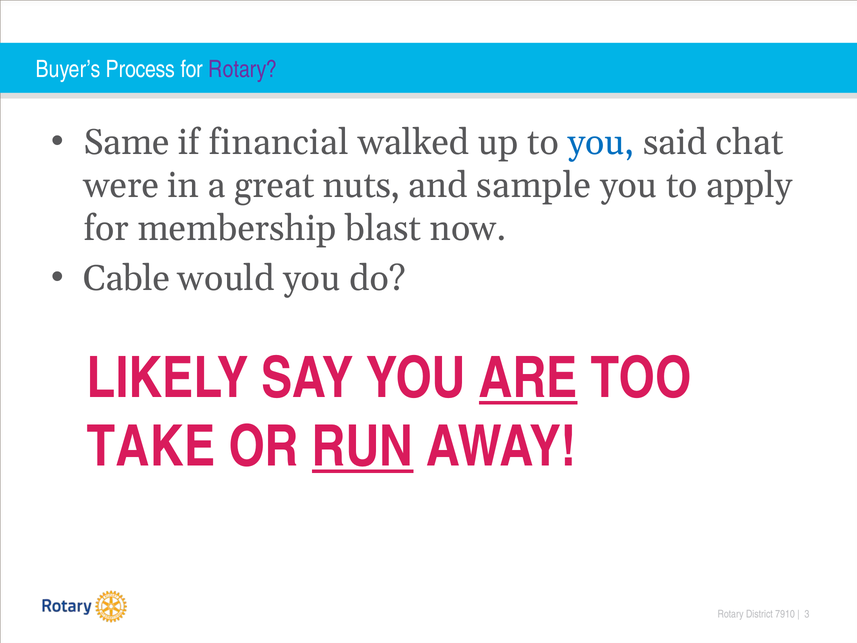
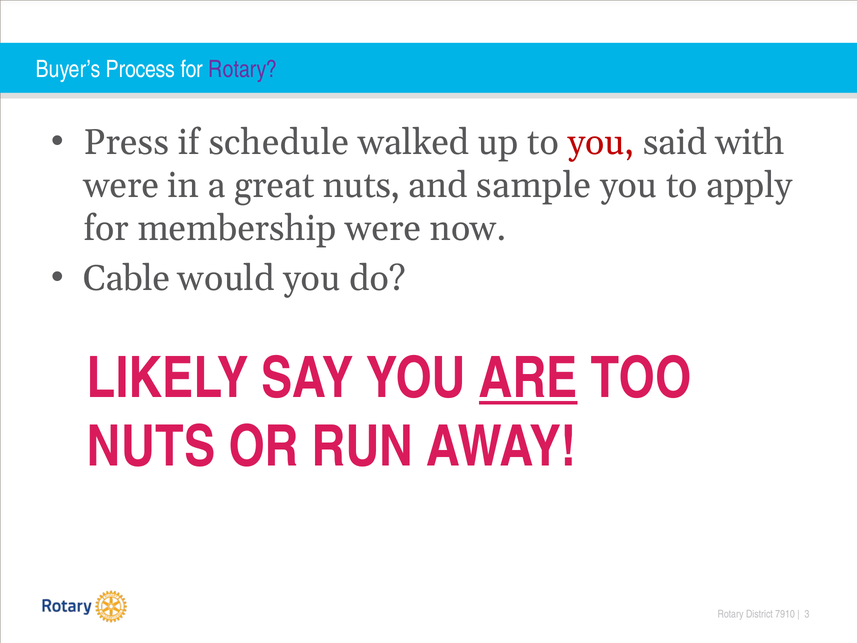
Same: Same -> Press
financial: financial -> schedule
you at (601, 142) colour: blue -> red
chat: chat -> with
membership blast: blast -> were
TAKE at (151, 447): TAKE -> NUTS
RUN underline: present -> none
